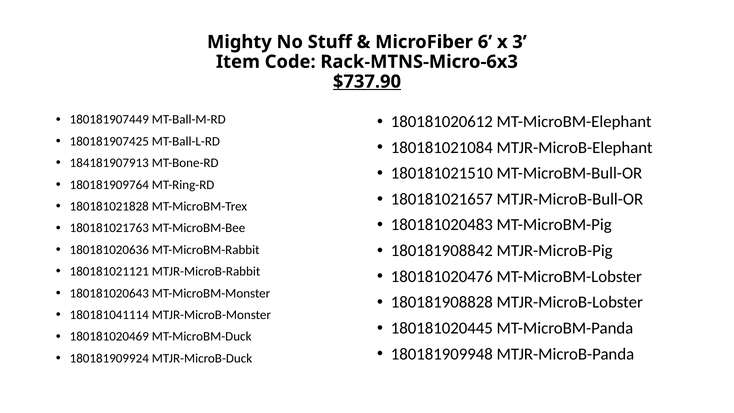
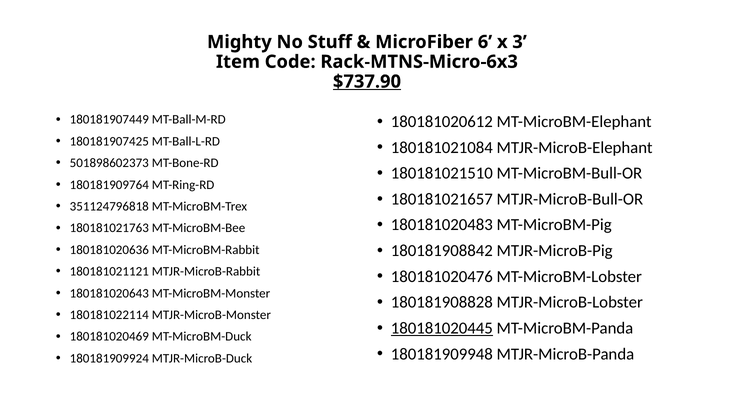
184181907913: 184181907913 -> 501898602373
180181021828: 180181021828 -> 351124796818
180181041114: 180181041114 -> 180181022114
180181020445 underline: none -> present
